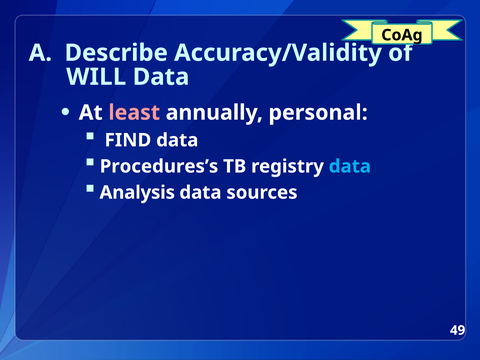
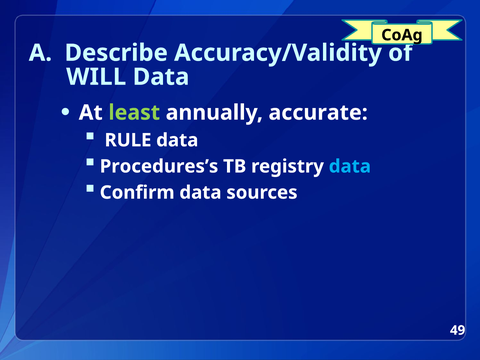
least colour: pink -> light green
personal: personal -> accurate
FIND: FIND -> RULE
Analysis: Analysis -> Confirm
